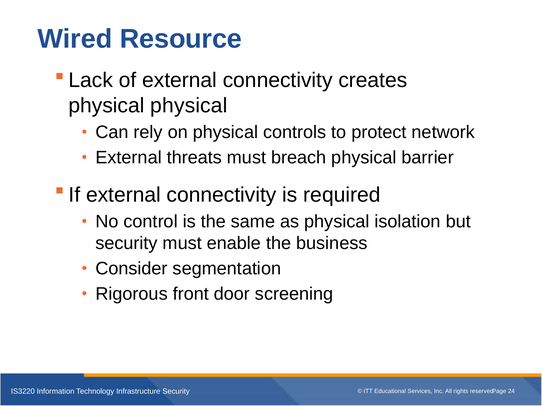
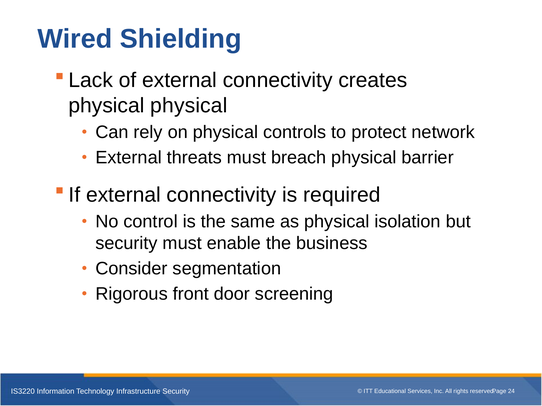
Resource: Resource -> Shielding
